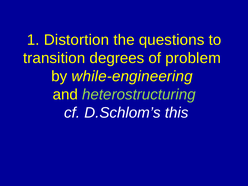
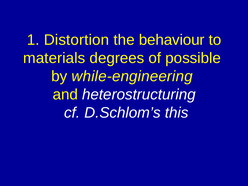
questions: questions -> behaviour
transition: transition -> materials
problem: problem -> possible
heterostructuring colour: light green -> white
